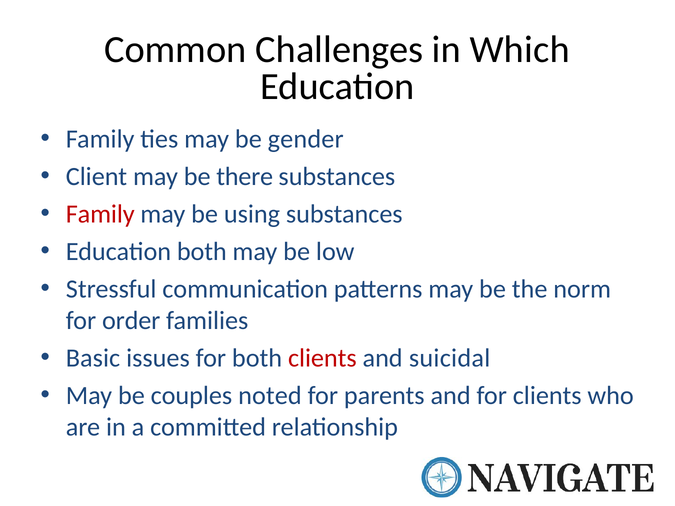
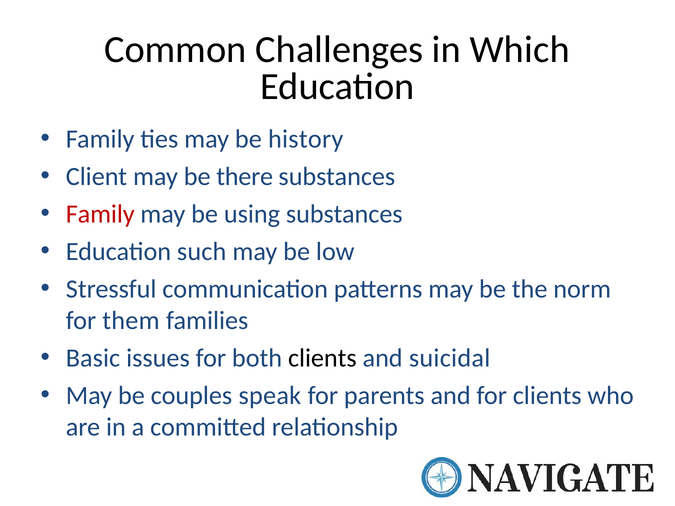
gender: gender -> history
Education both: both -> such
order: order -> them
clients at (322, 358) colour: red -> black
noted: noted -> speak
